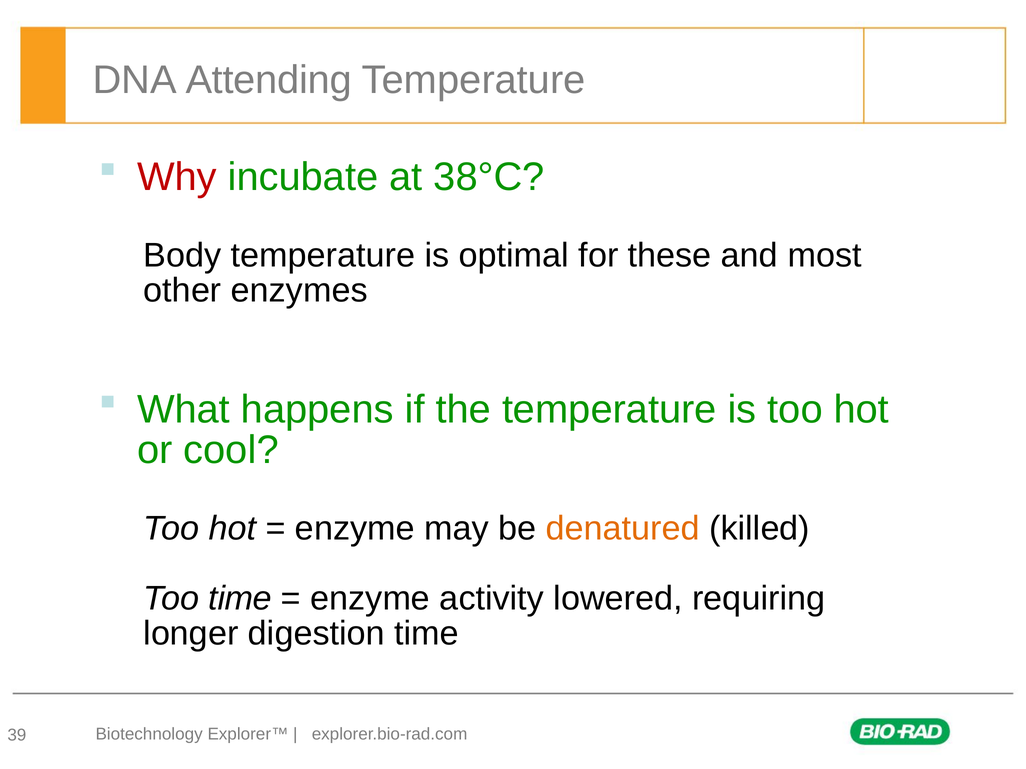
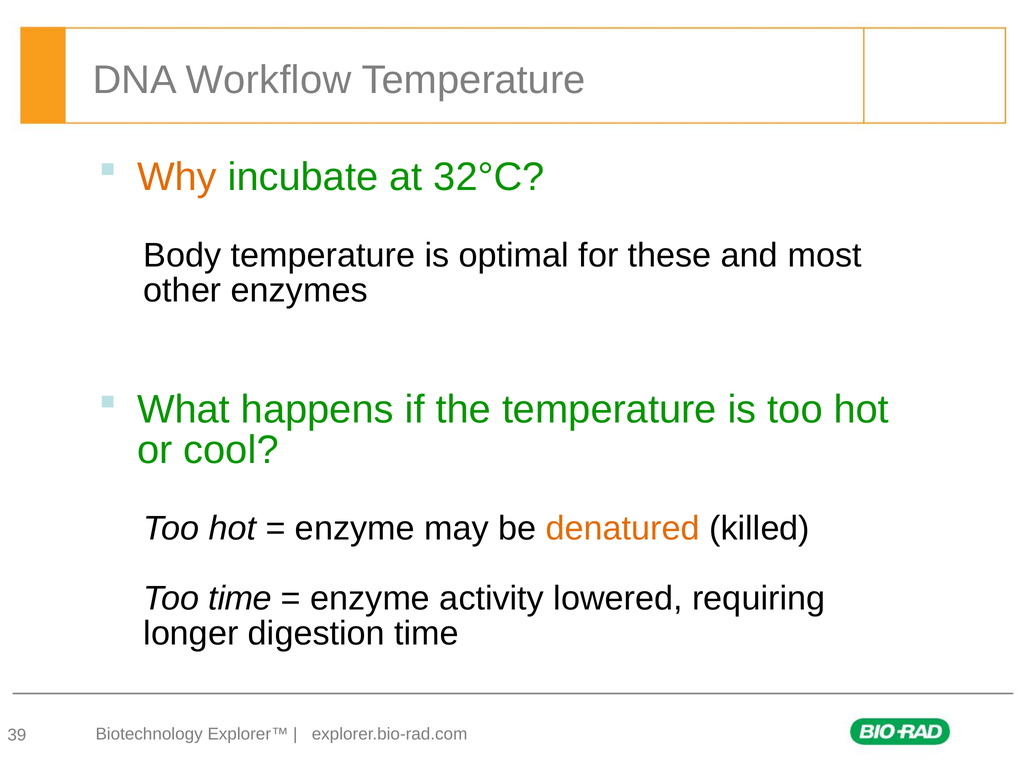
Attending: Attending -> Workflow
Why colour: red -> orange
38°C: 38°C -> 32°C
